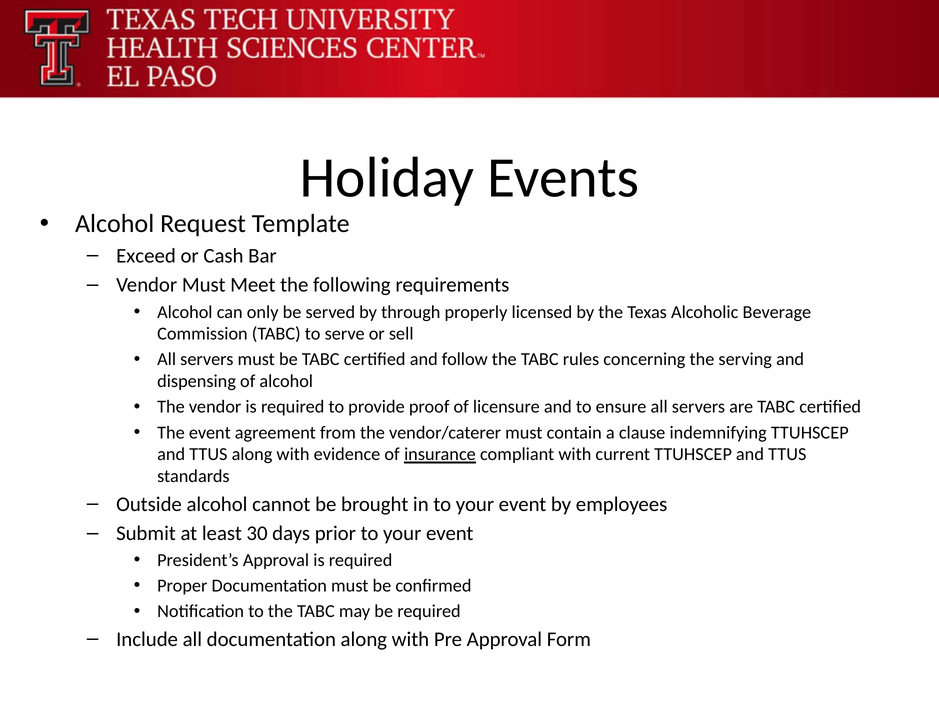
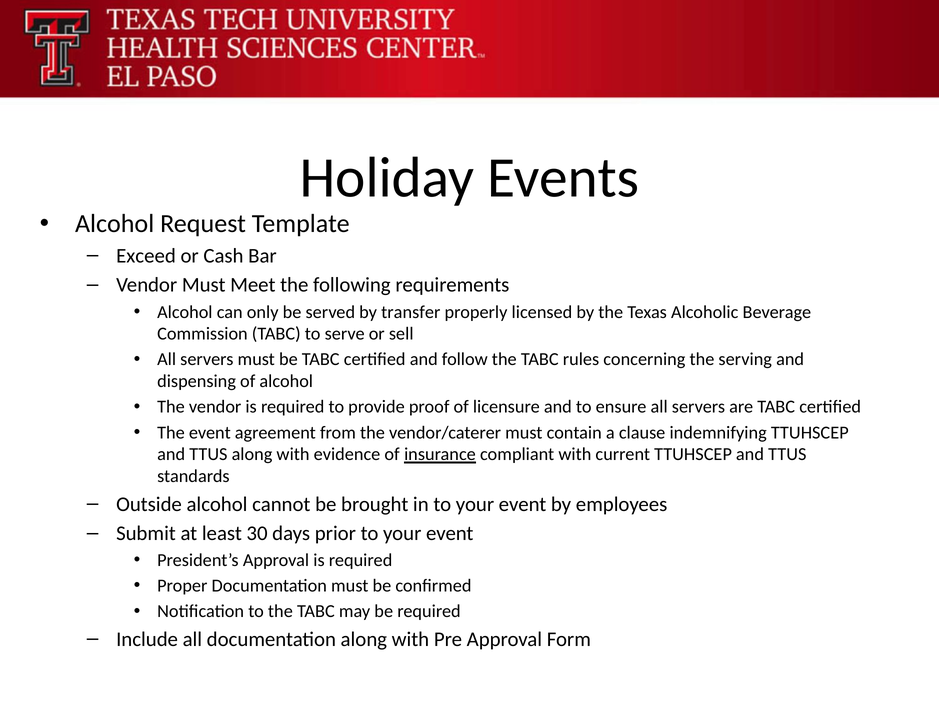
through: through -> transfer
